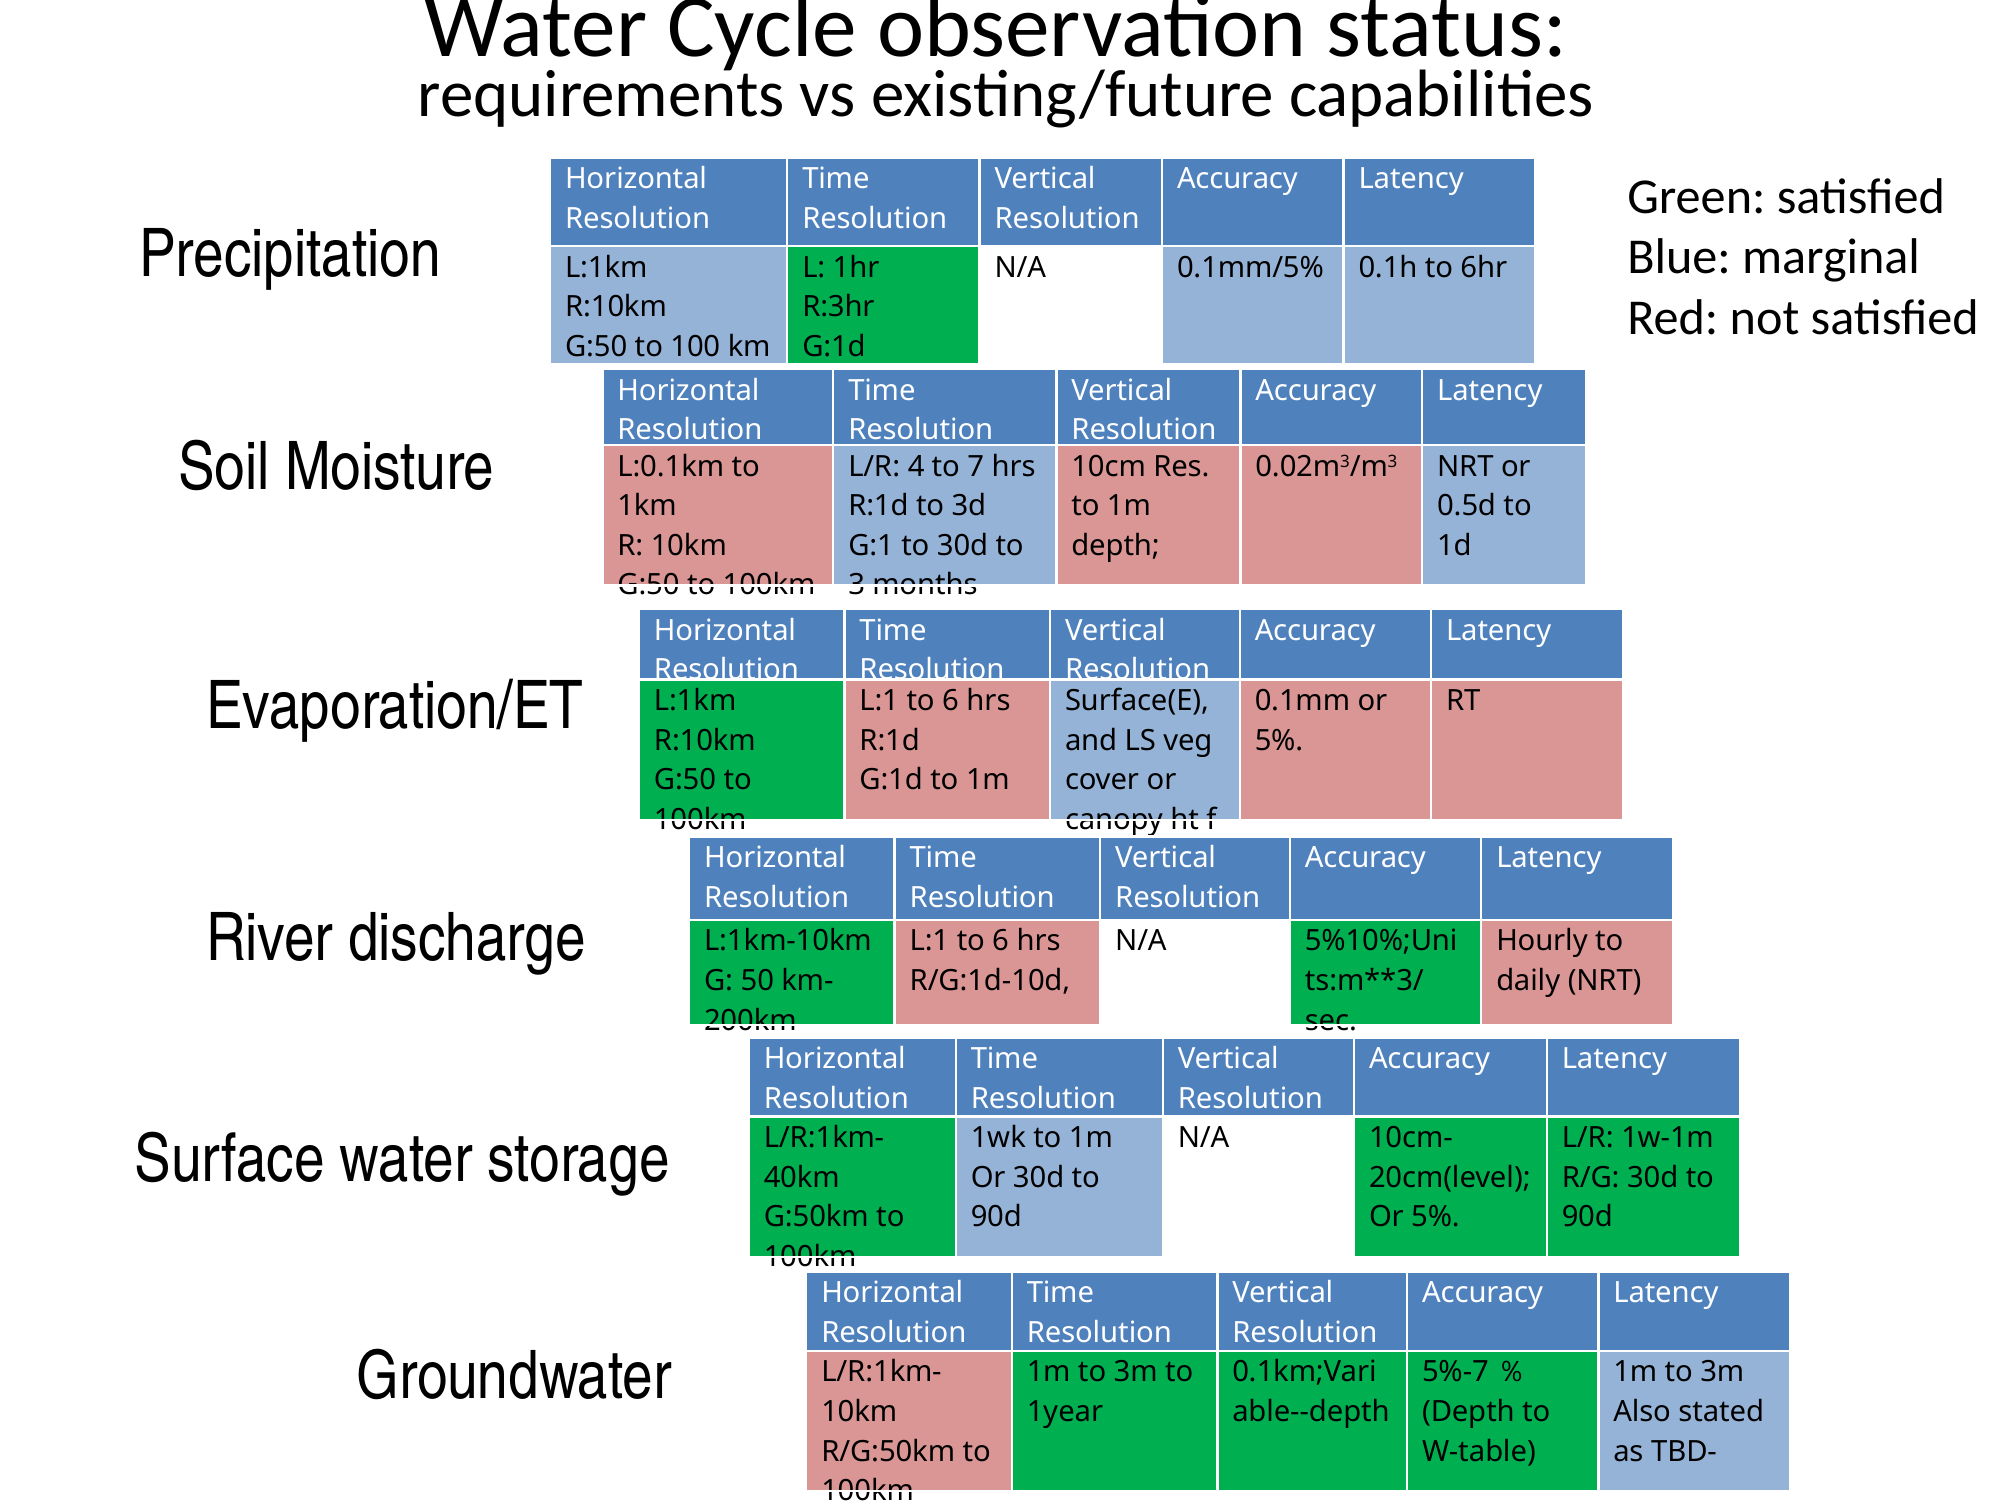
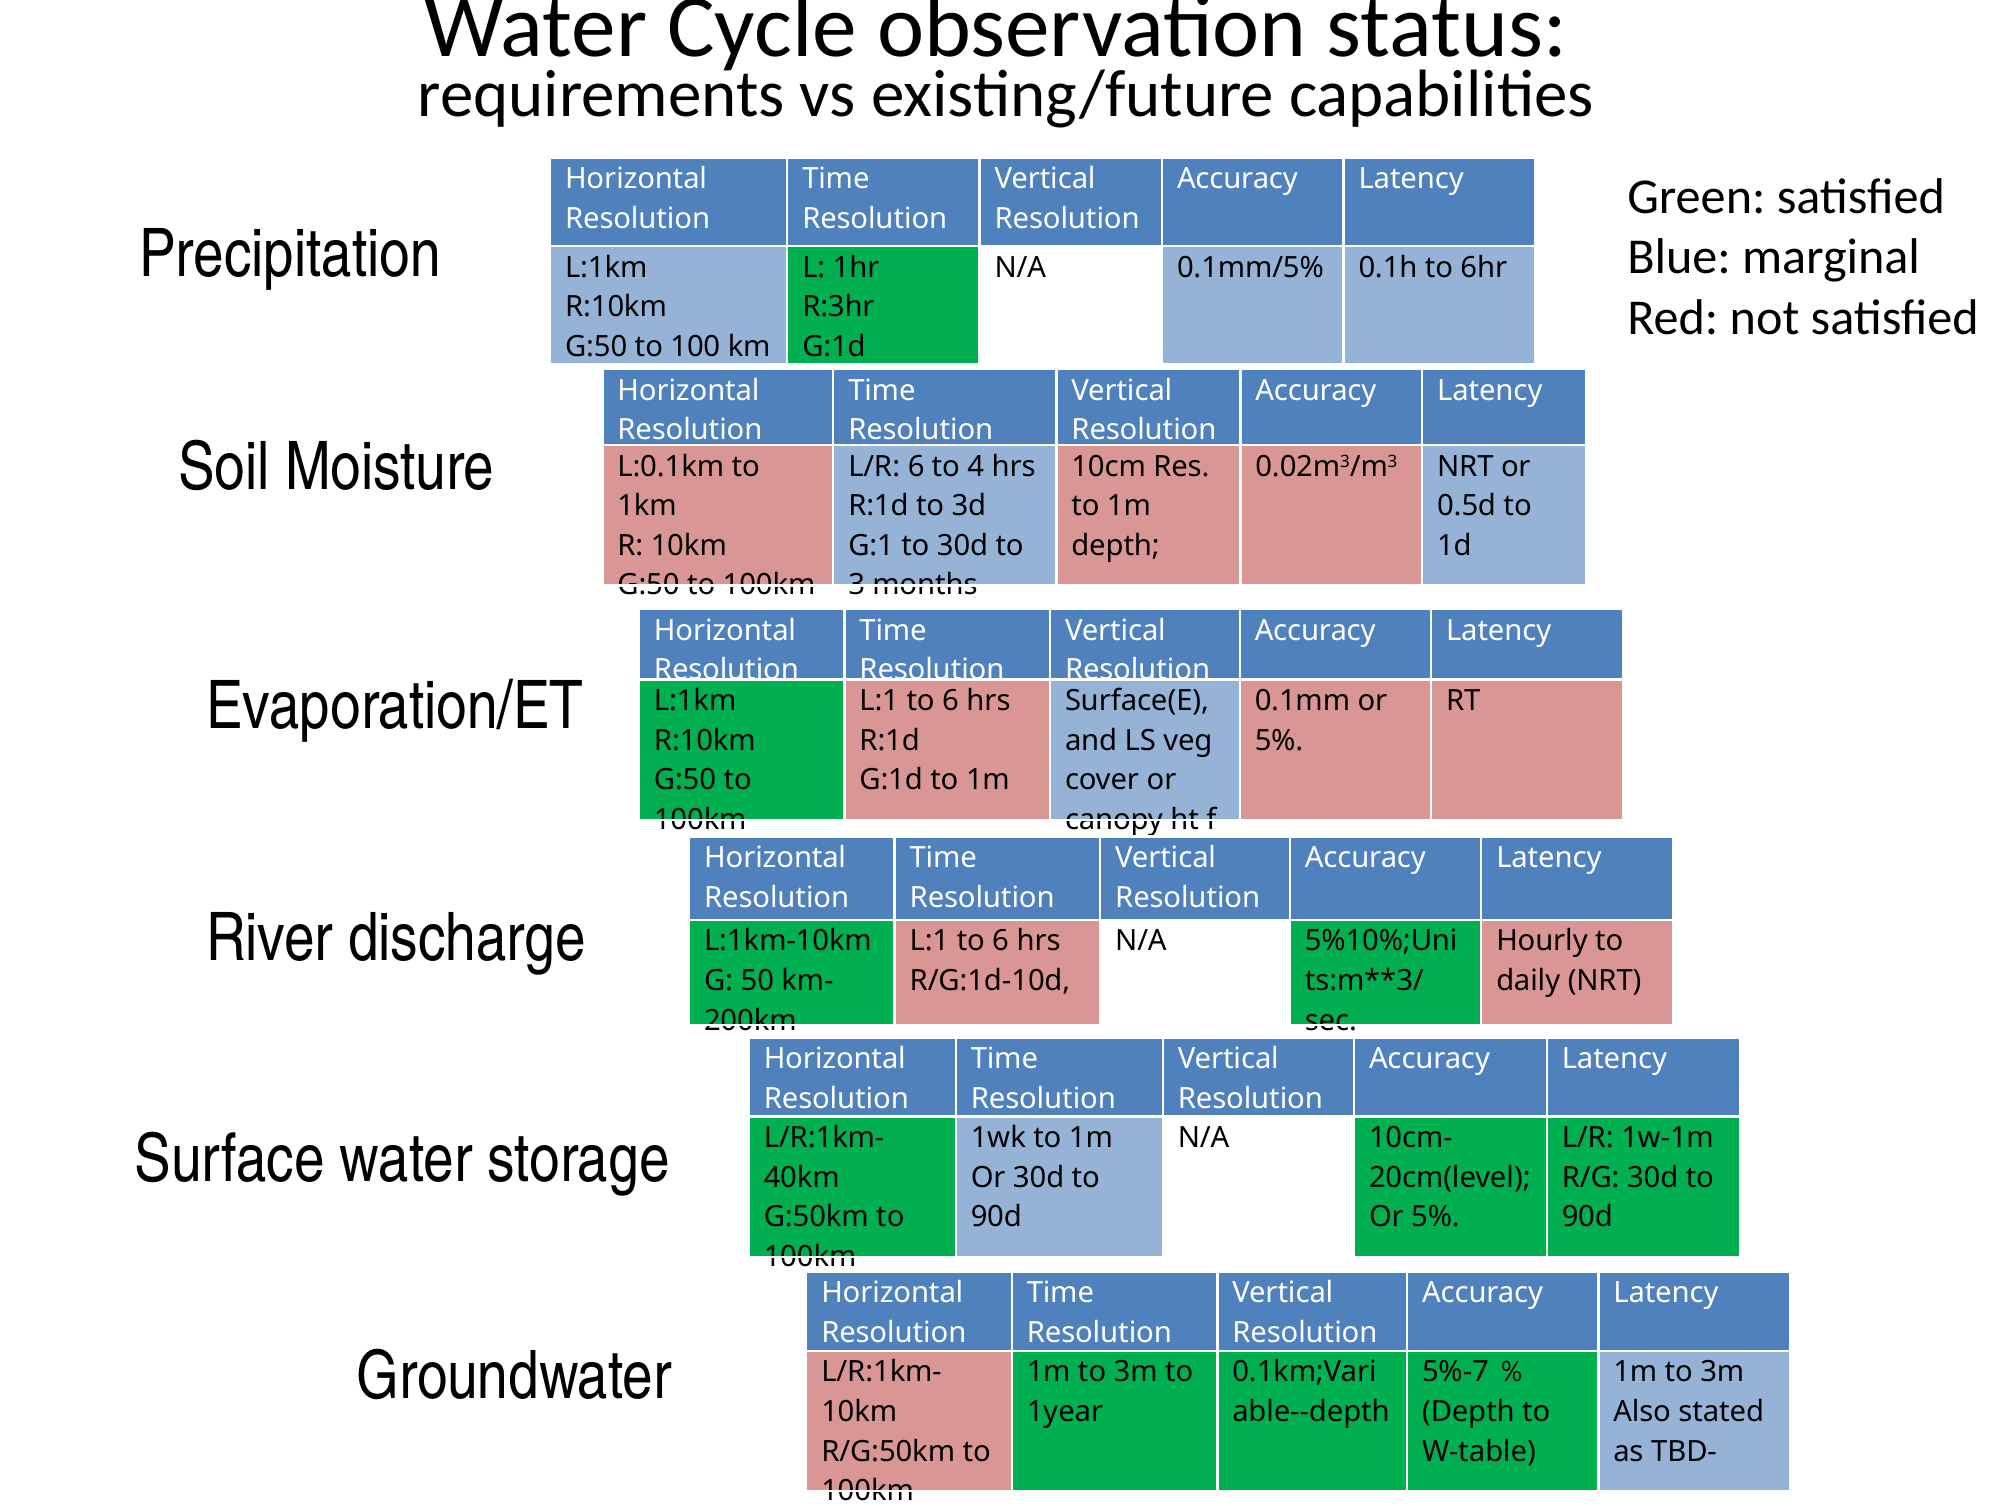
L/R 4: 4 -> 6
7: 7 -> 4
